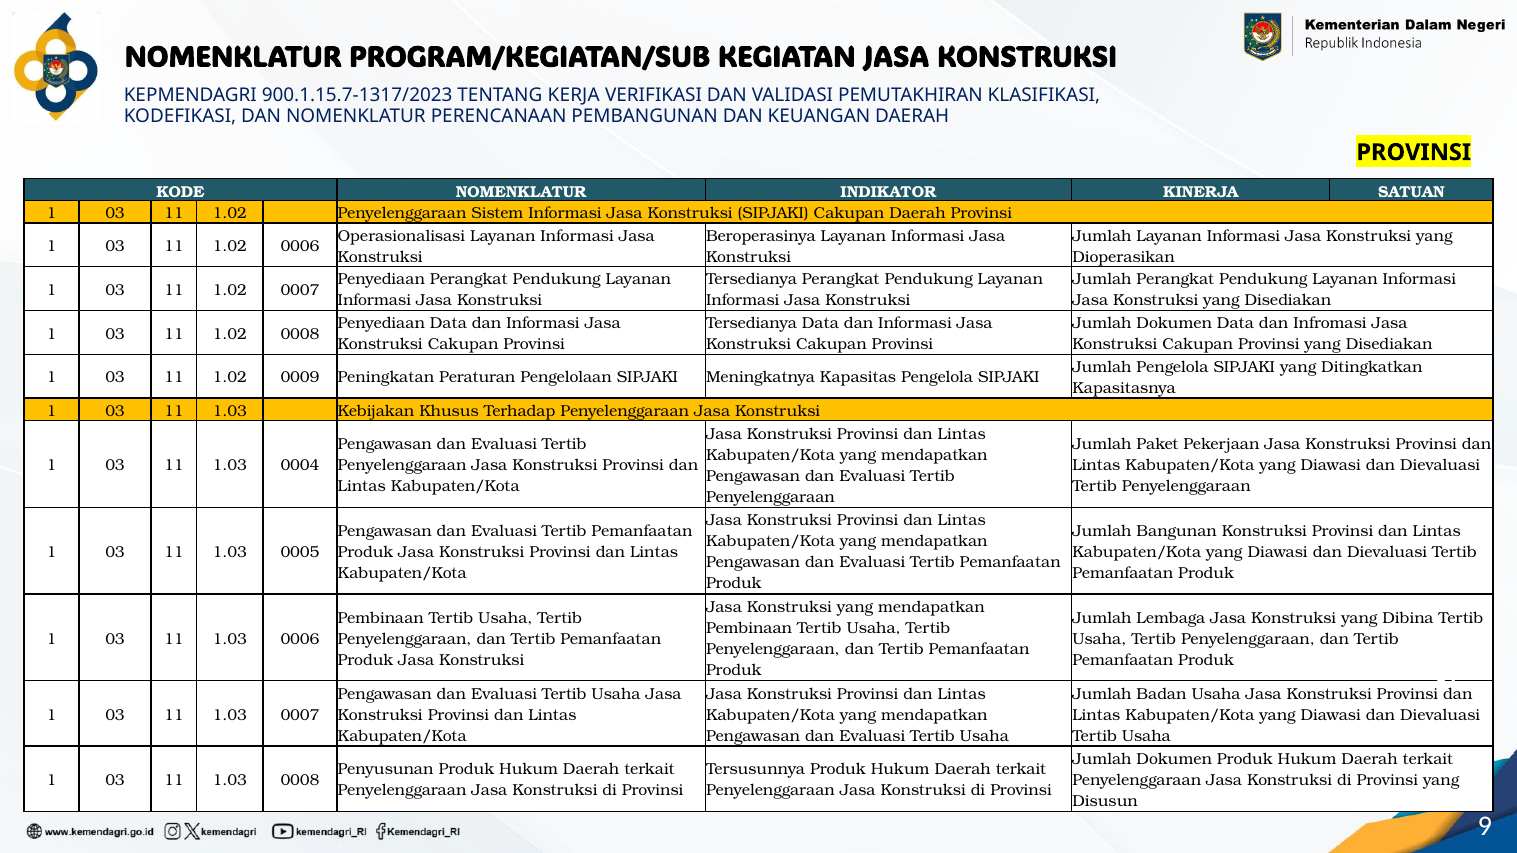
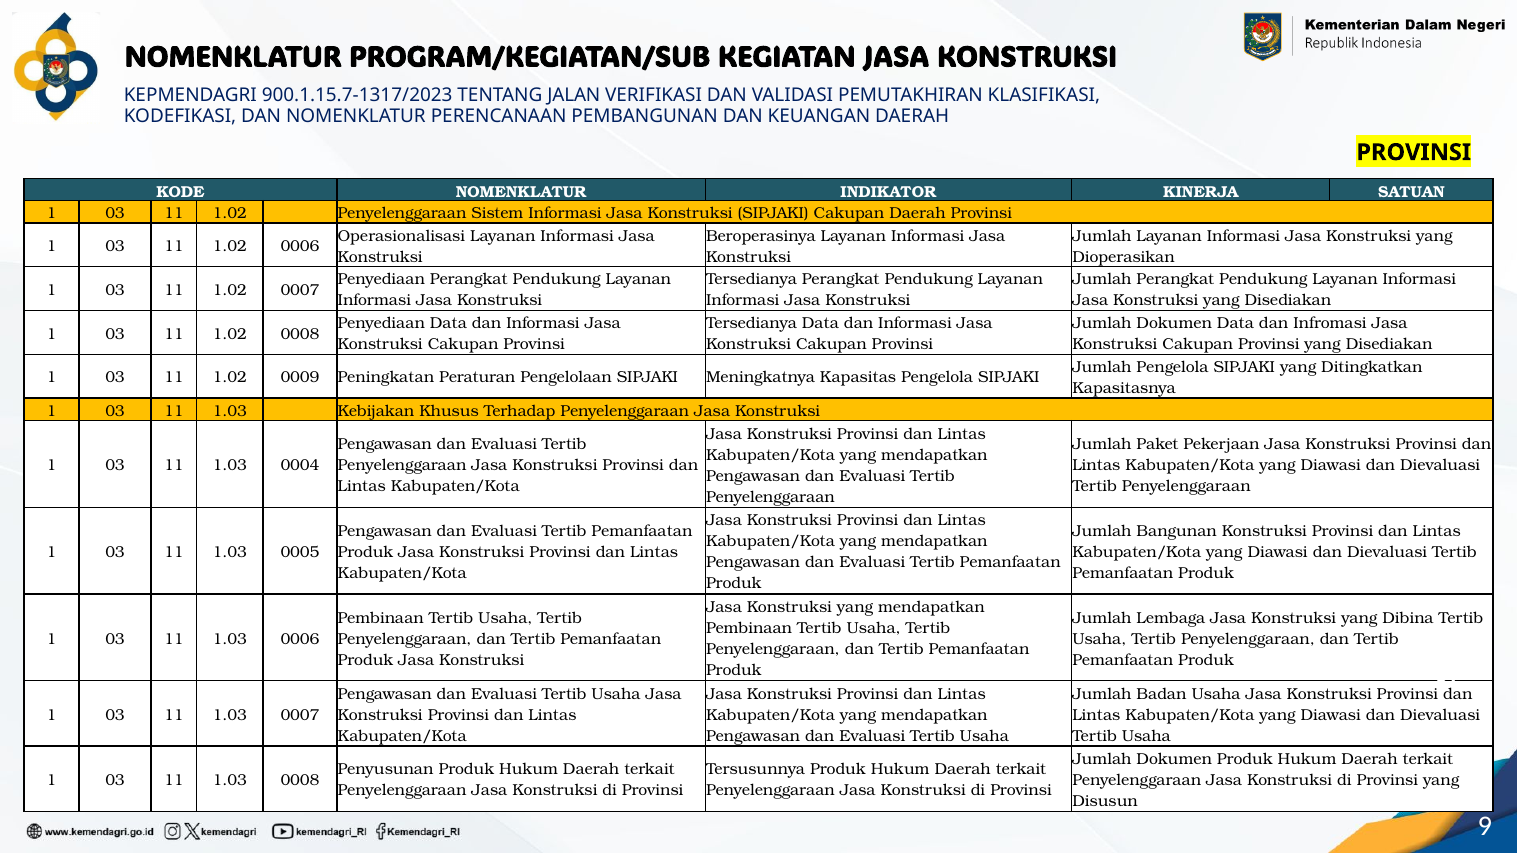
KERJA: KERJA -> JALAN
